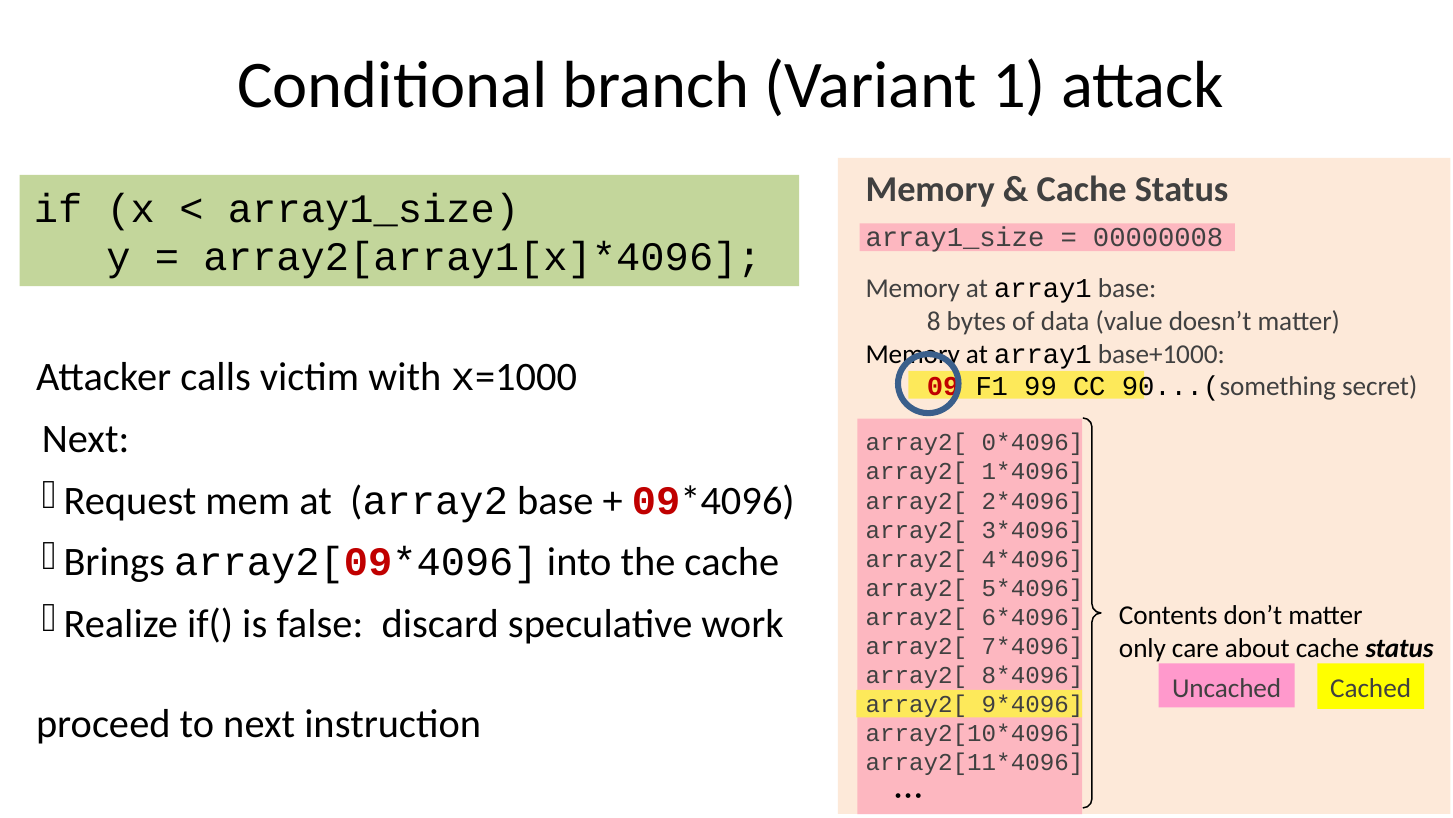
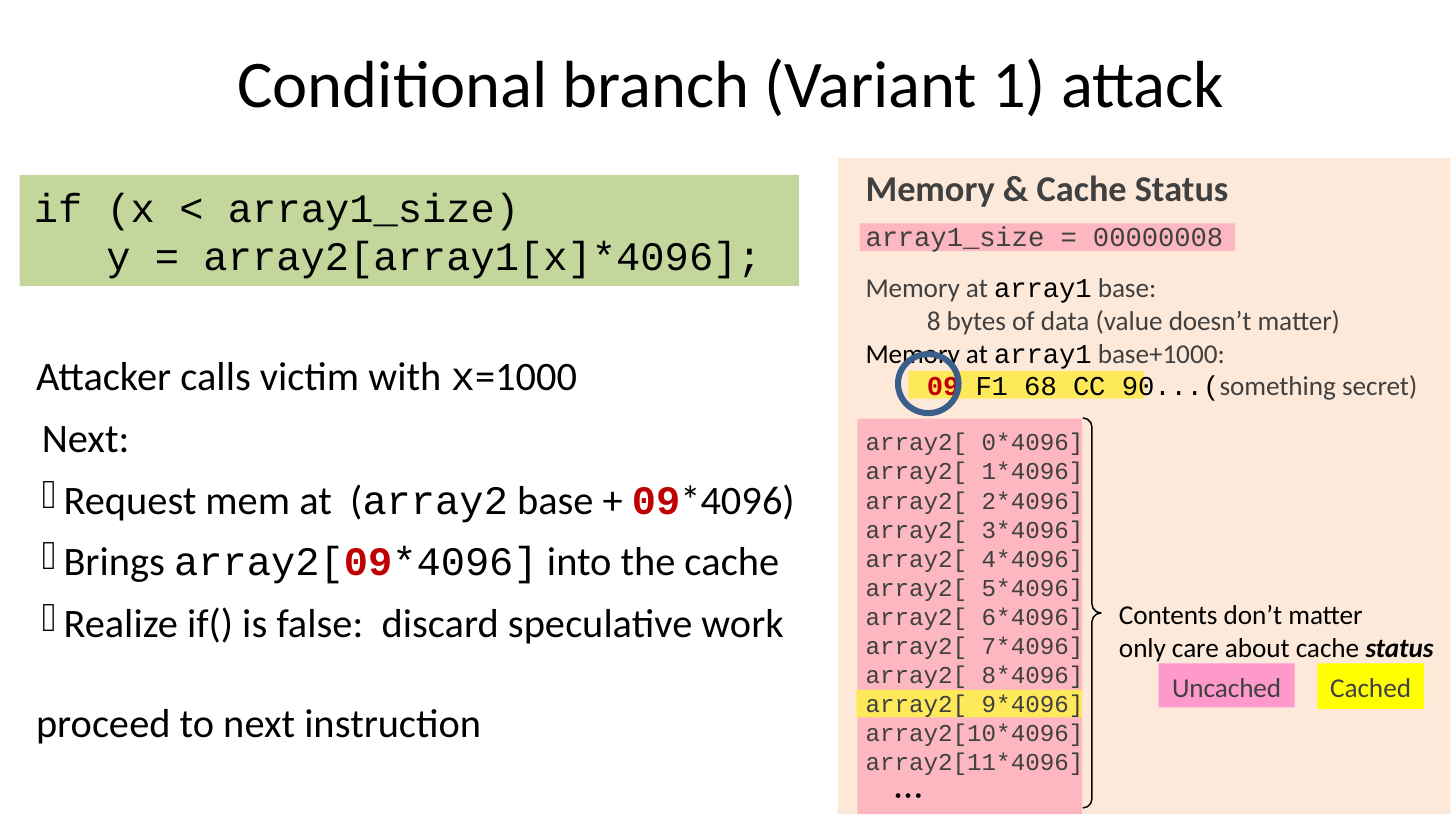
99: 99 -> 68
